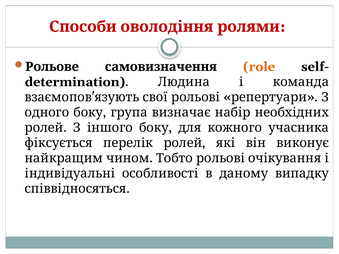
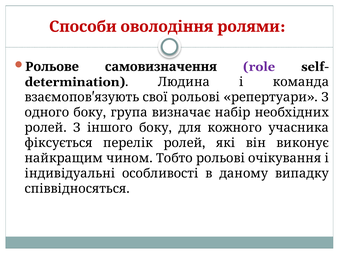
role colour: orange -> purple
